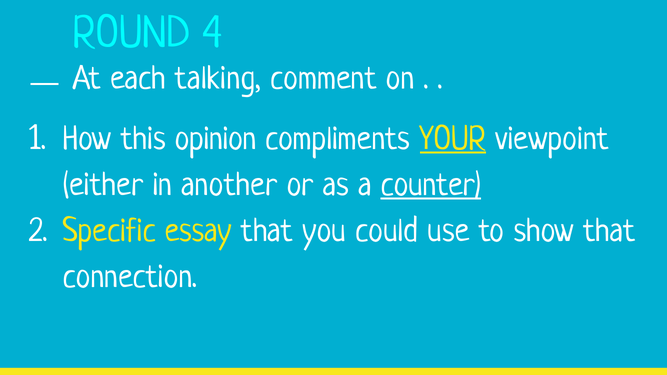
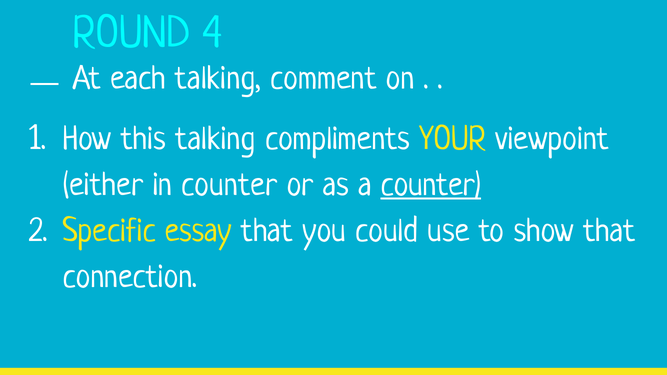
this opinion: opinion -> talking
YOUR underline: present -> none
in another: another -> counter
